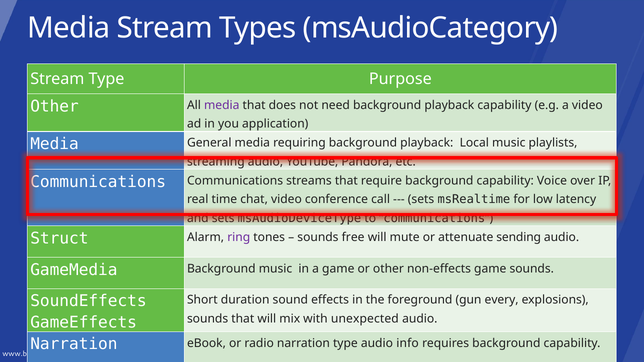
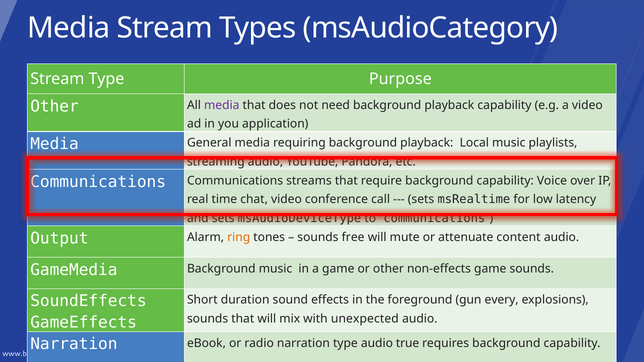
Struct: Struct -> Output
ring colour: purple -> orange
sending: sending -> content
info: info -> true
